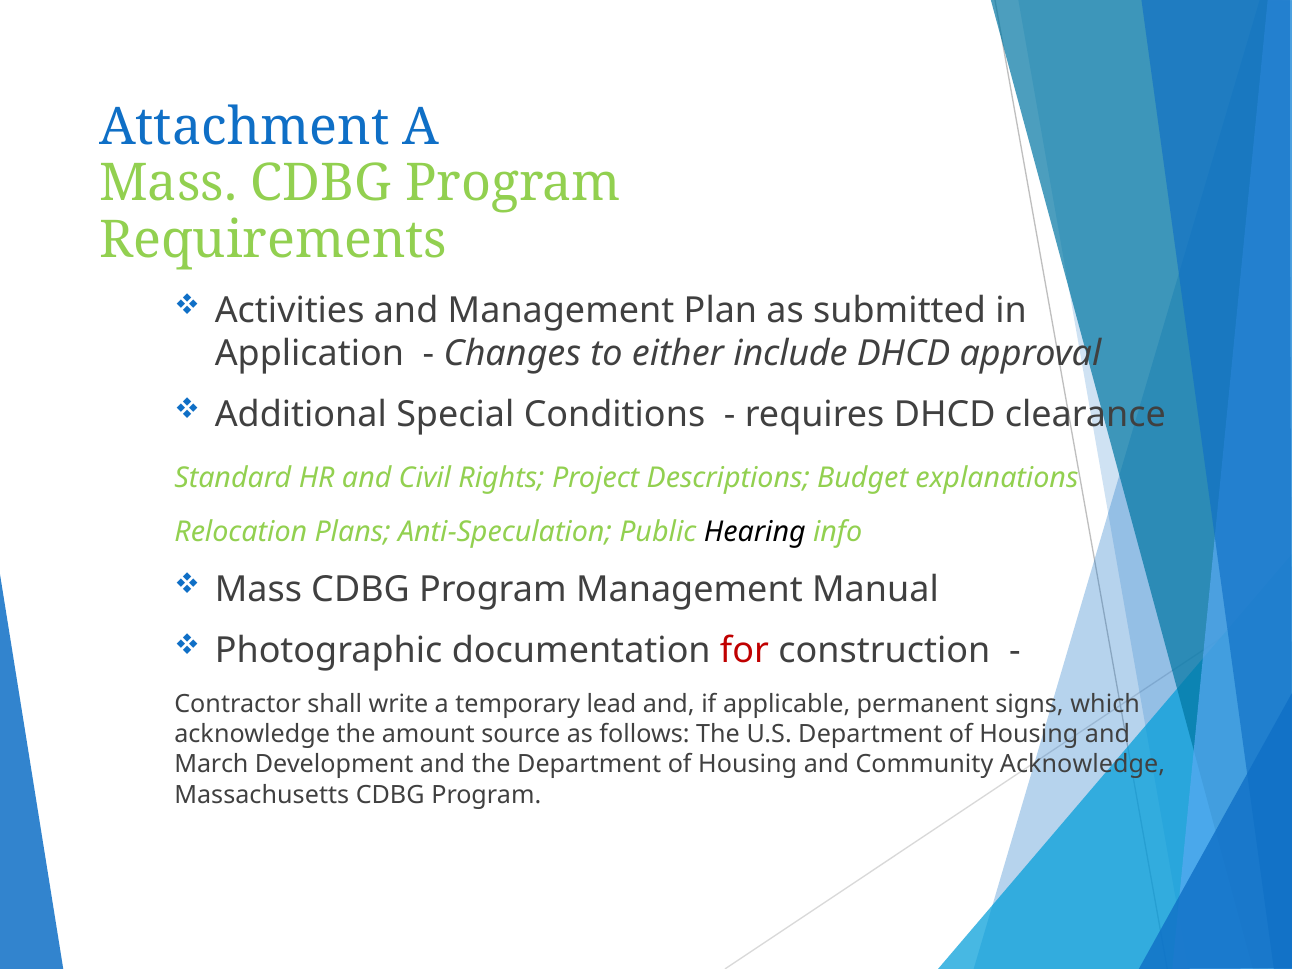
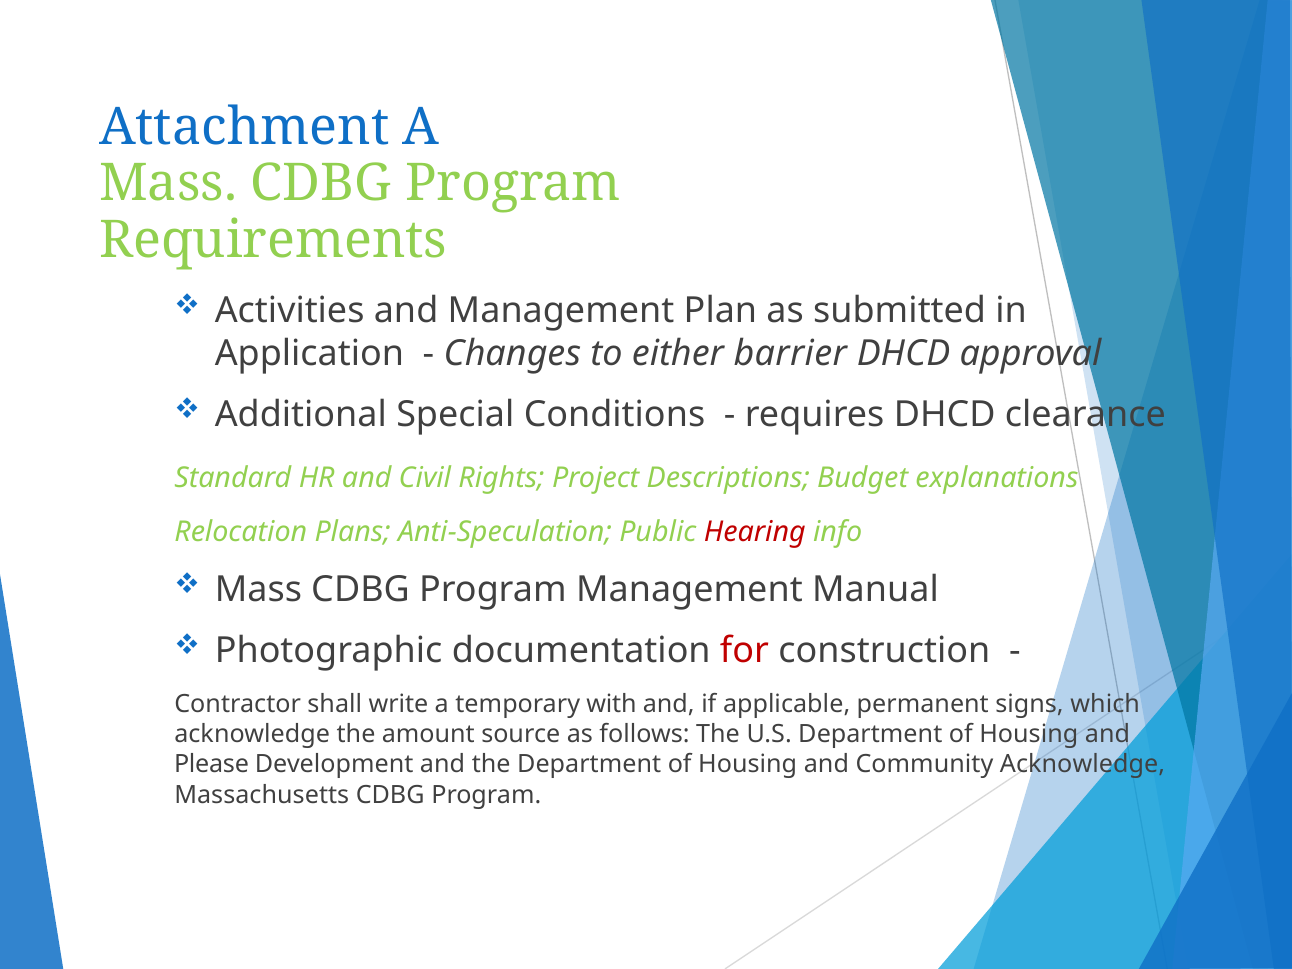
include: include -> barrier
Hearing colour: black -> red
lead: lead -> with
March: March -> Please
